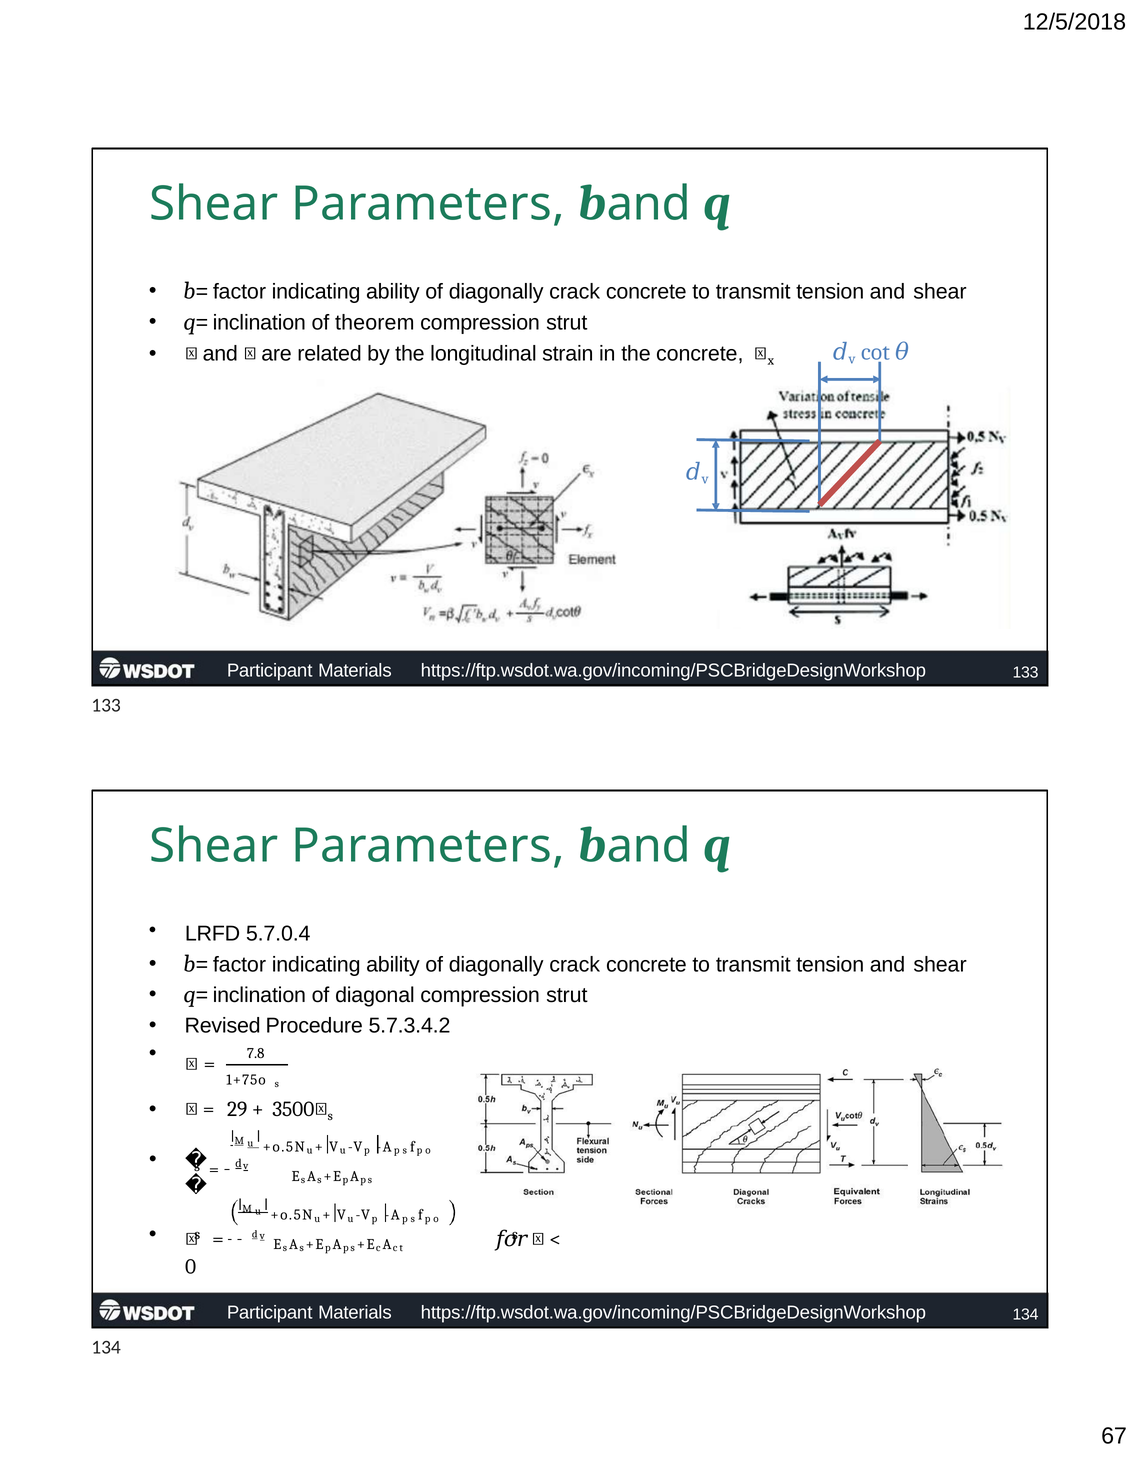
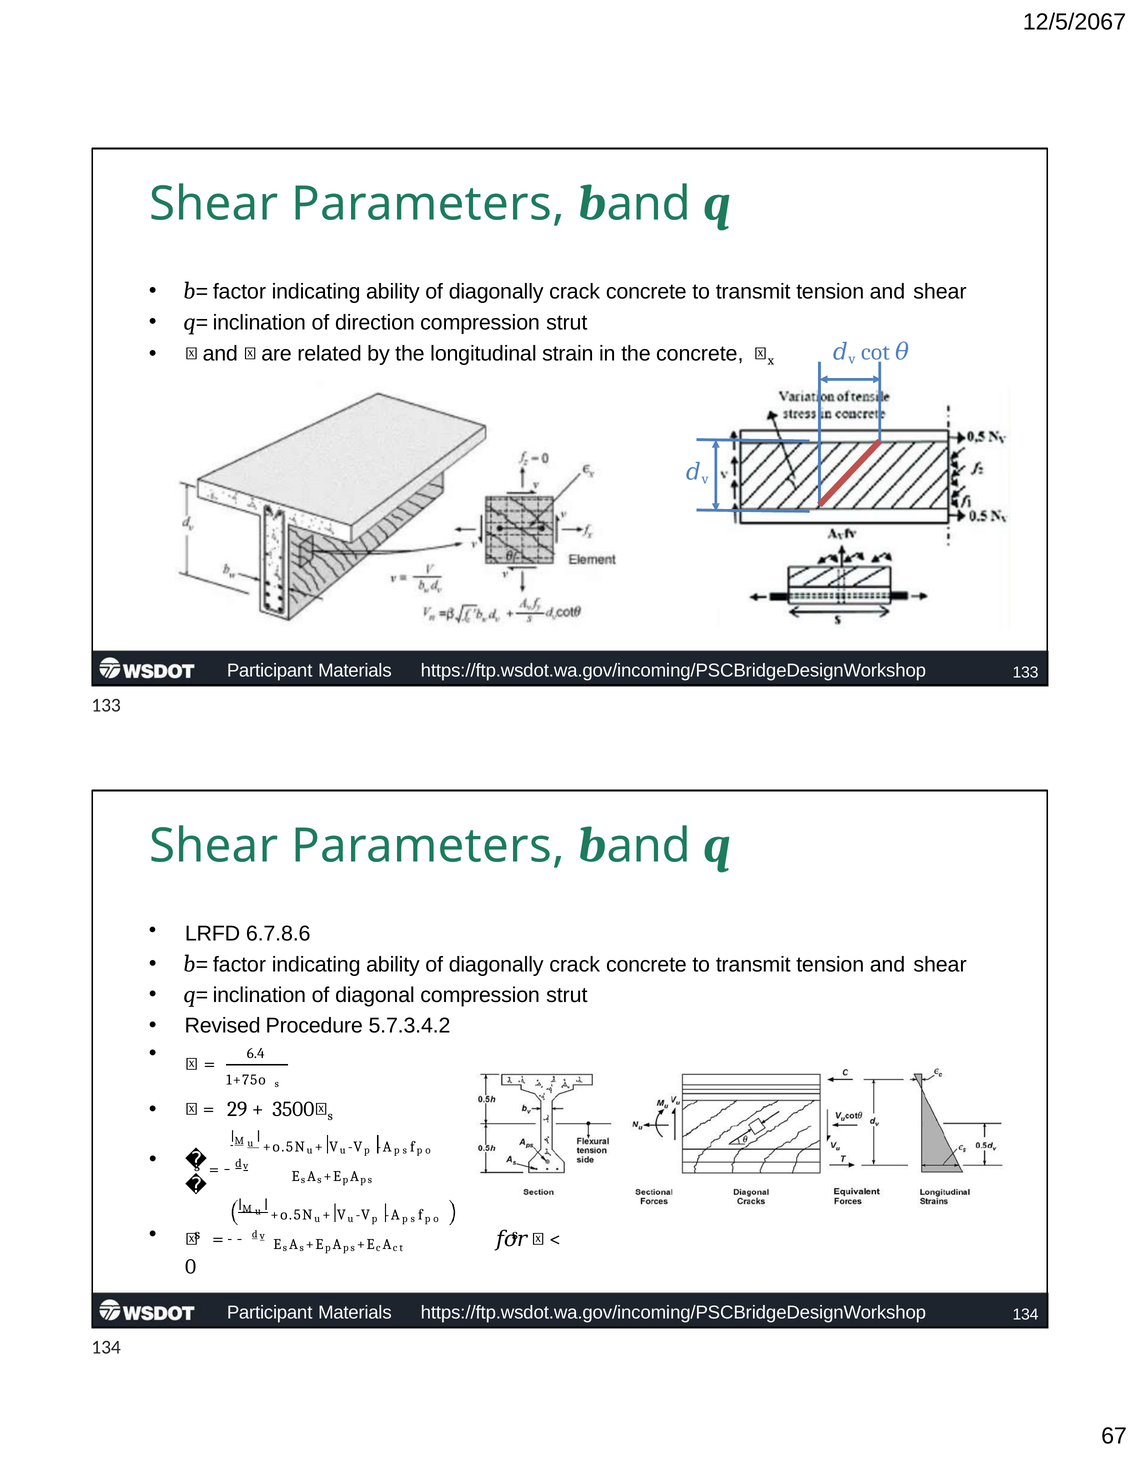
12/5/2018: 12/5/2018 -> 12/5/2067
theorem: theorem -> direction
5.7.0.4: 5.7.0.4 -> 6.7.8.6
7.8: 7.8 -> 6.4
